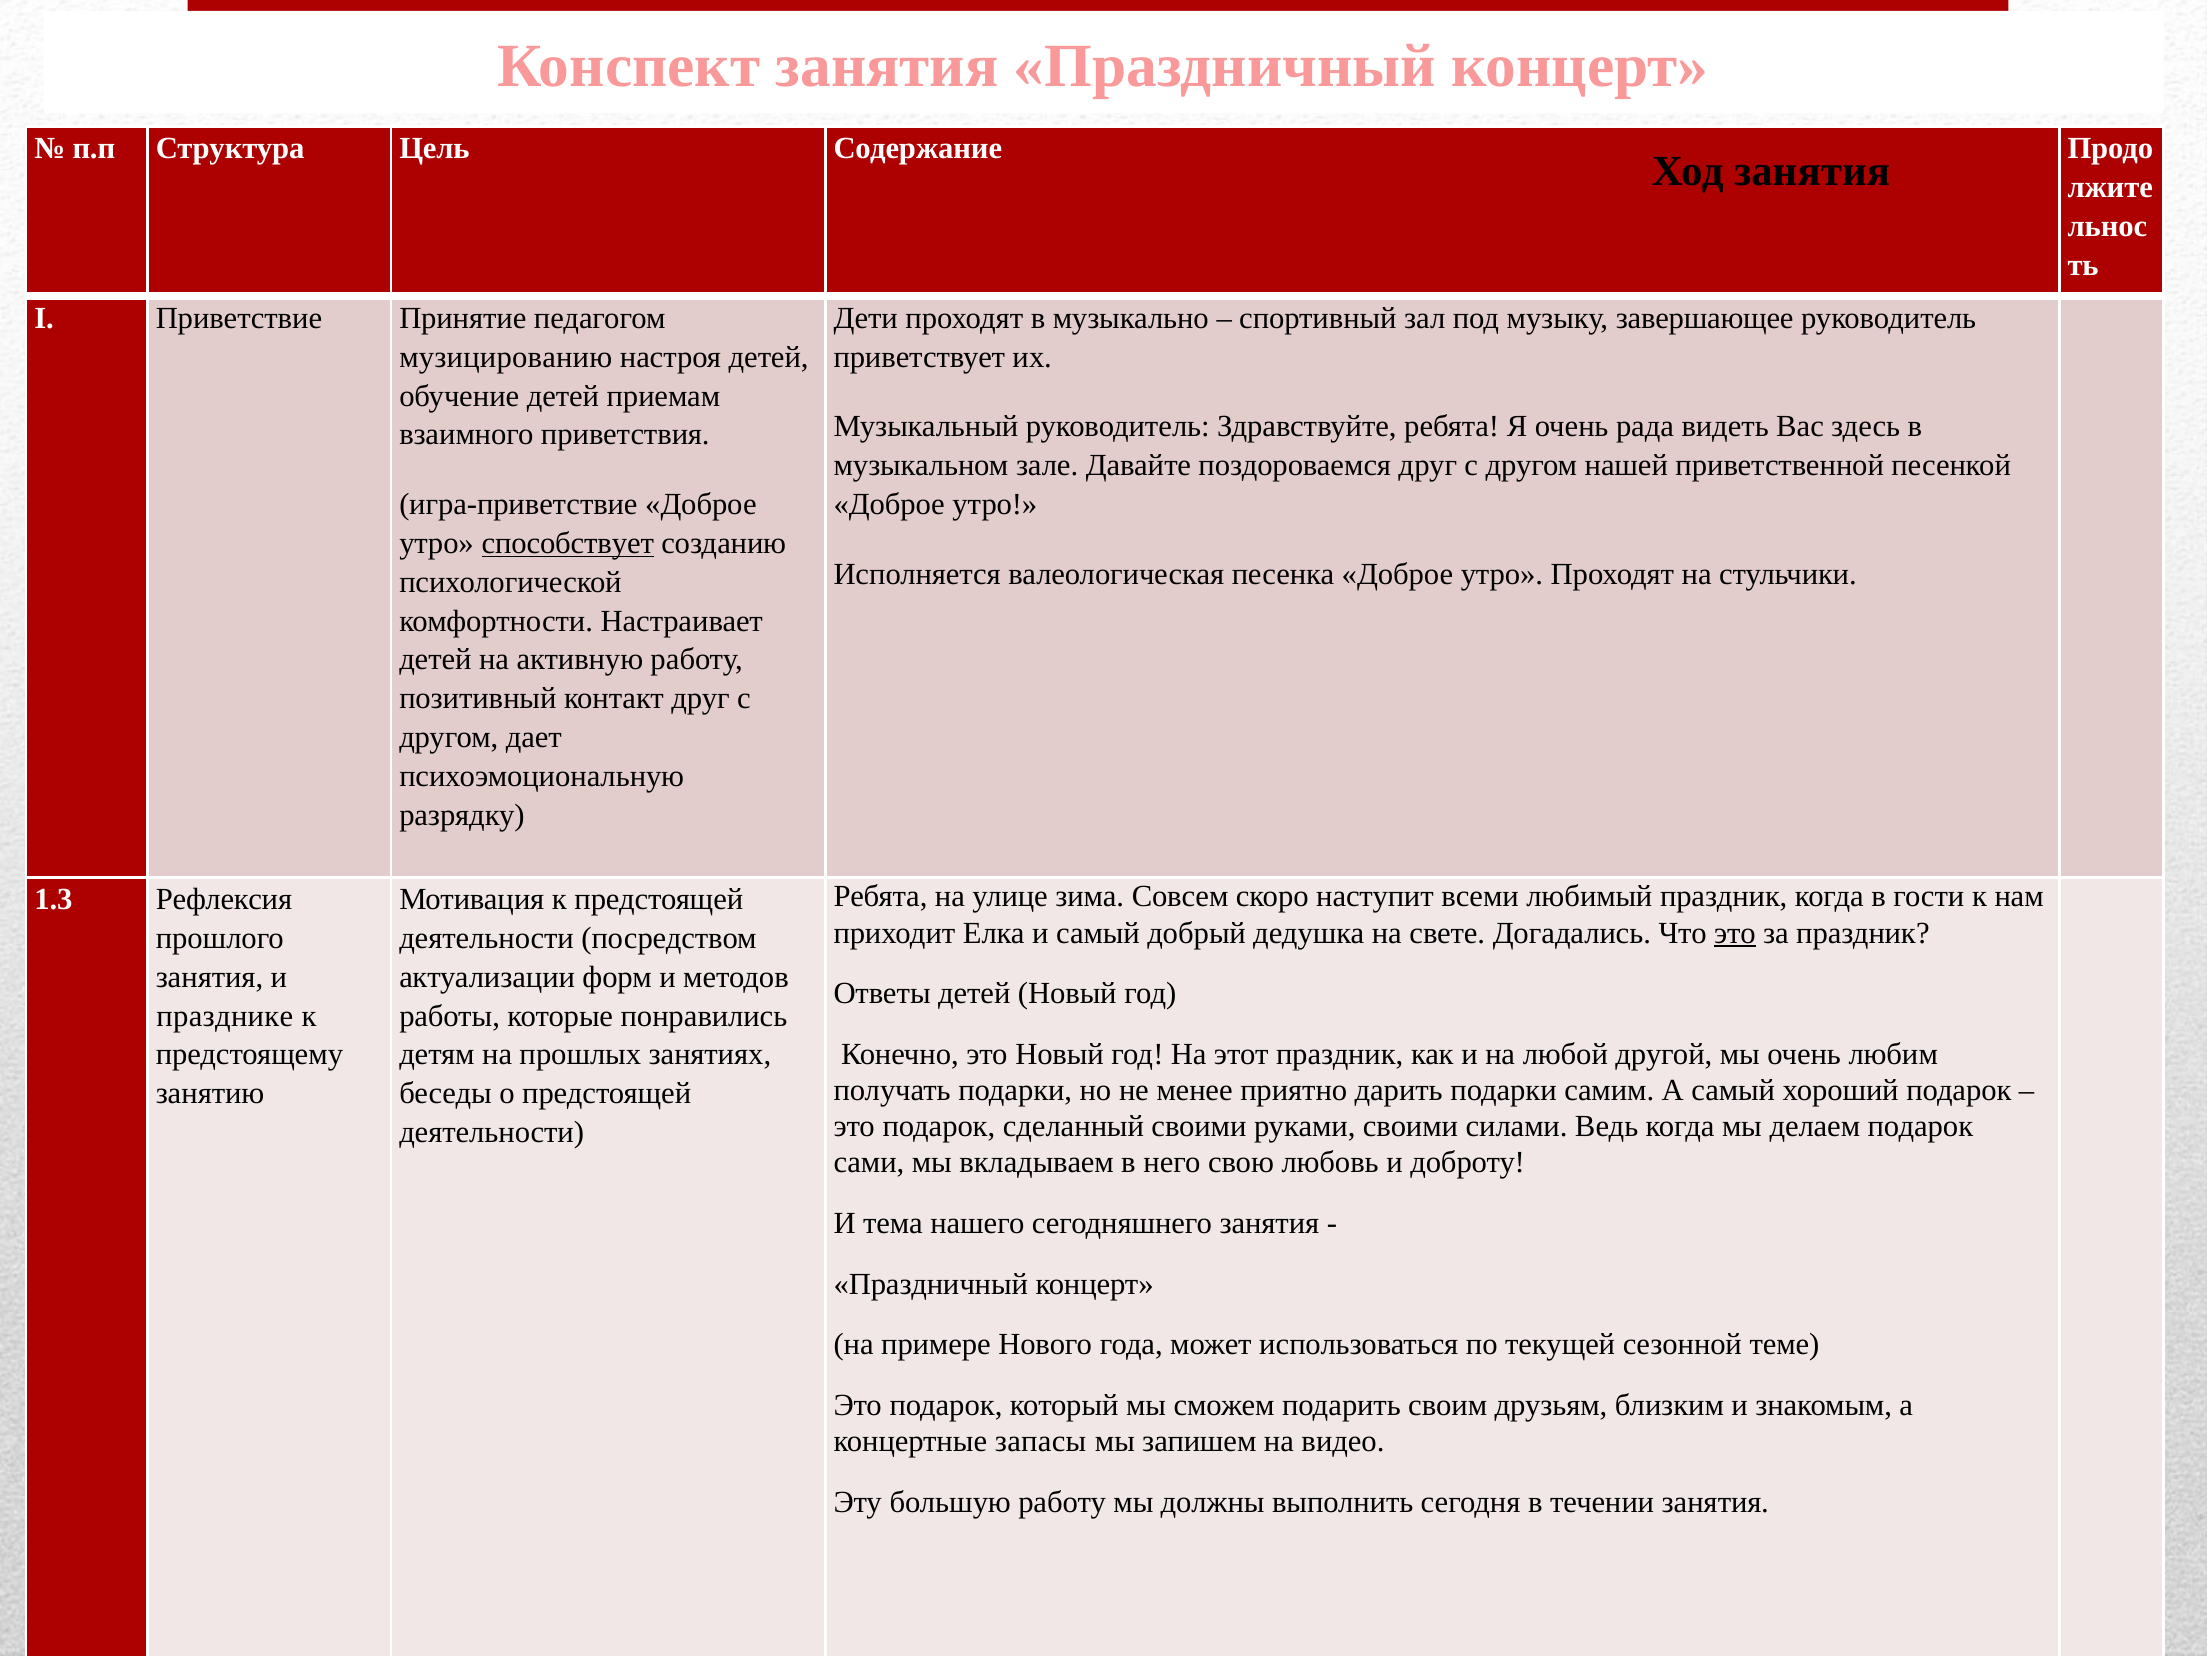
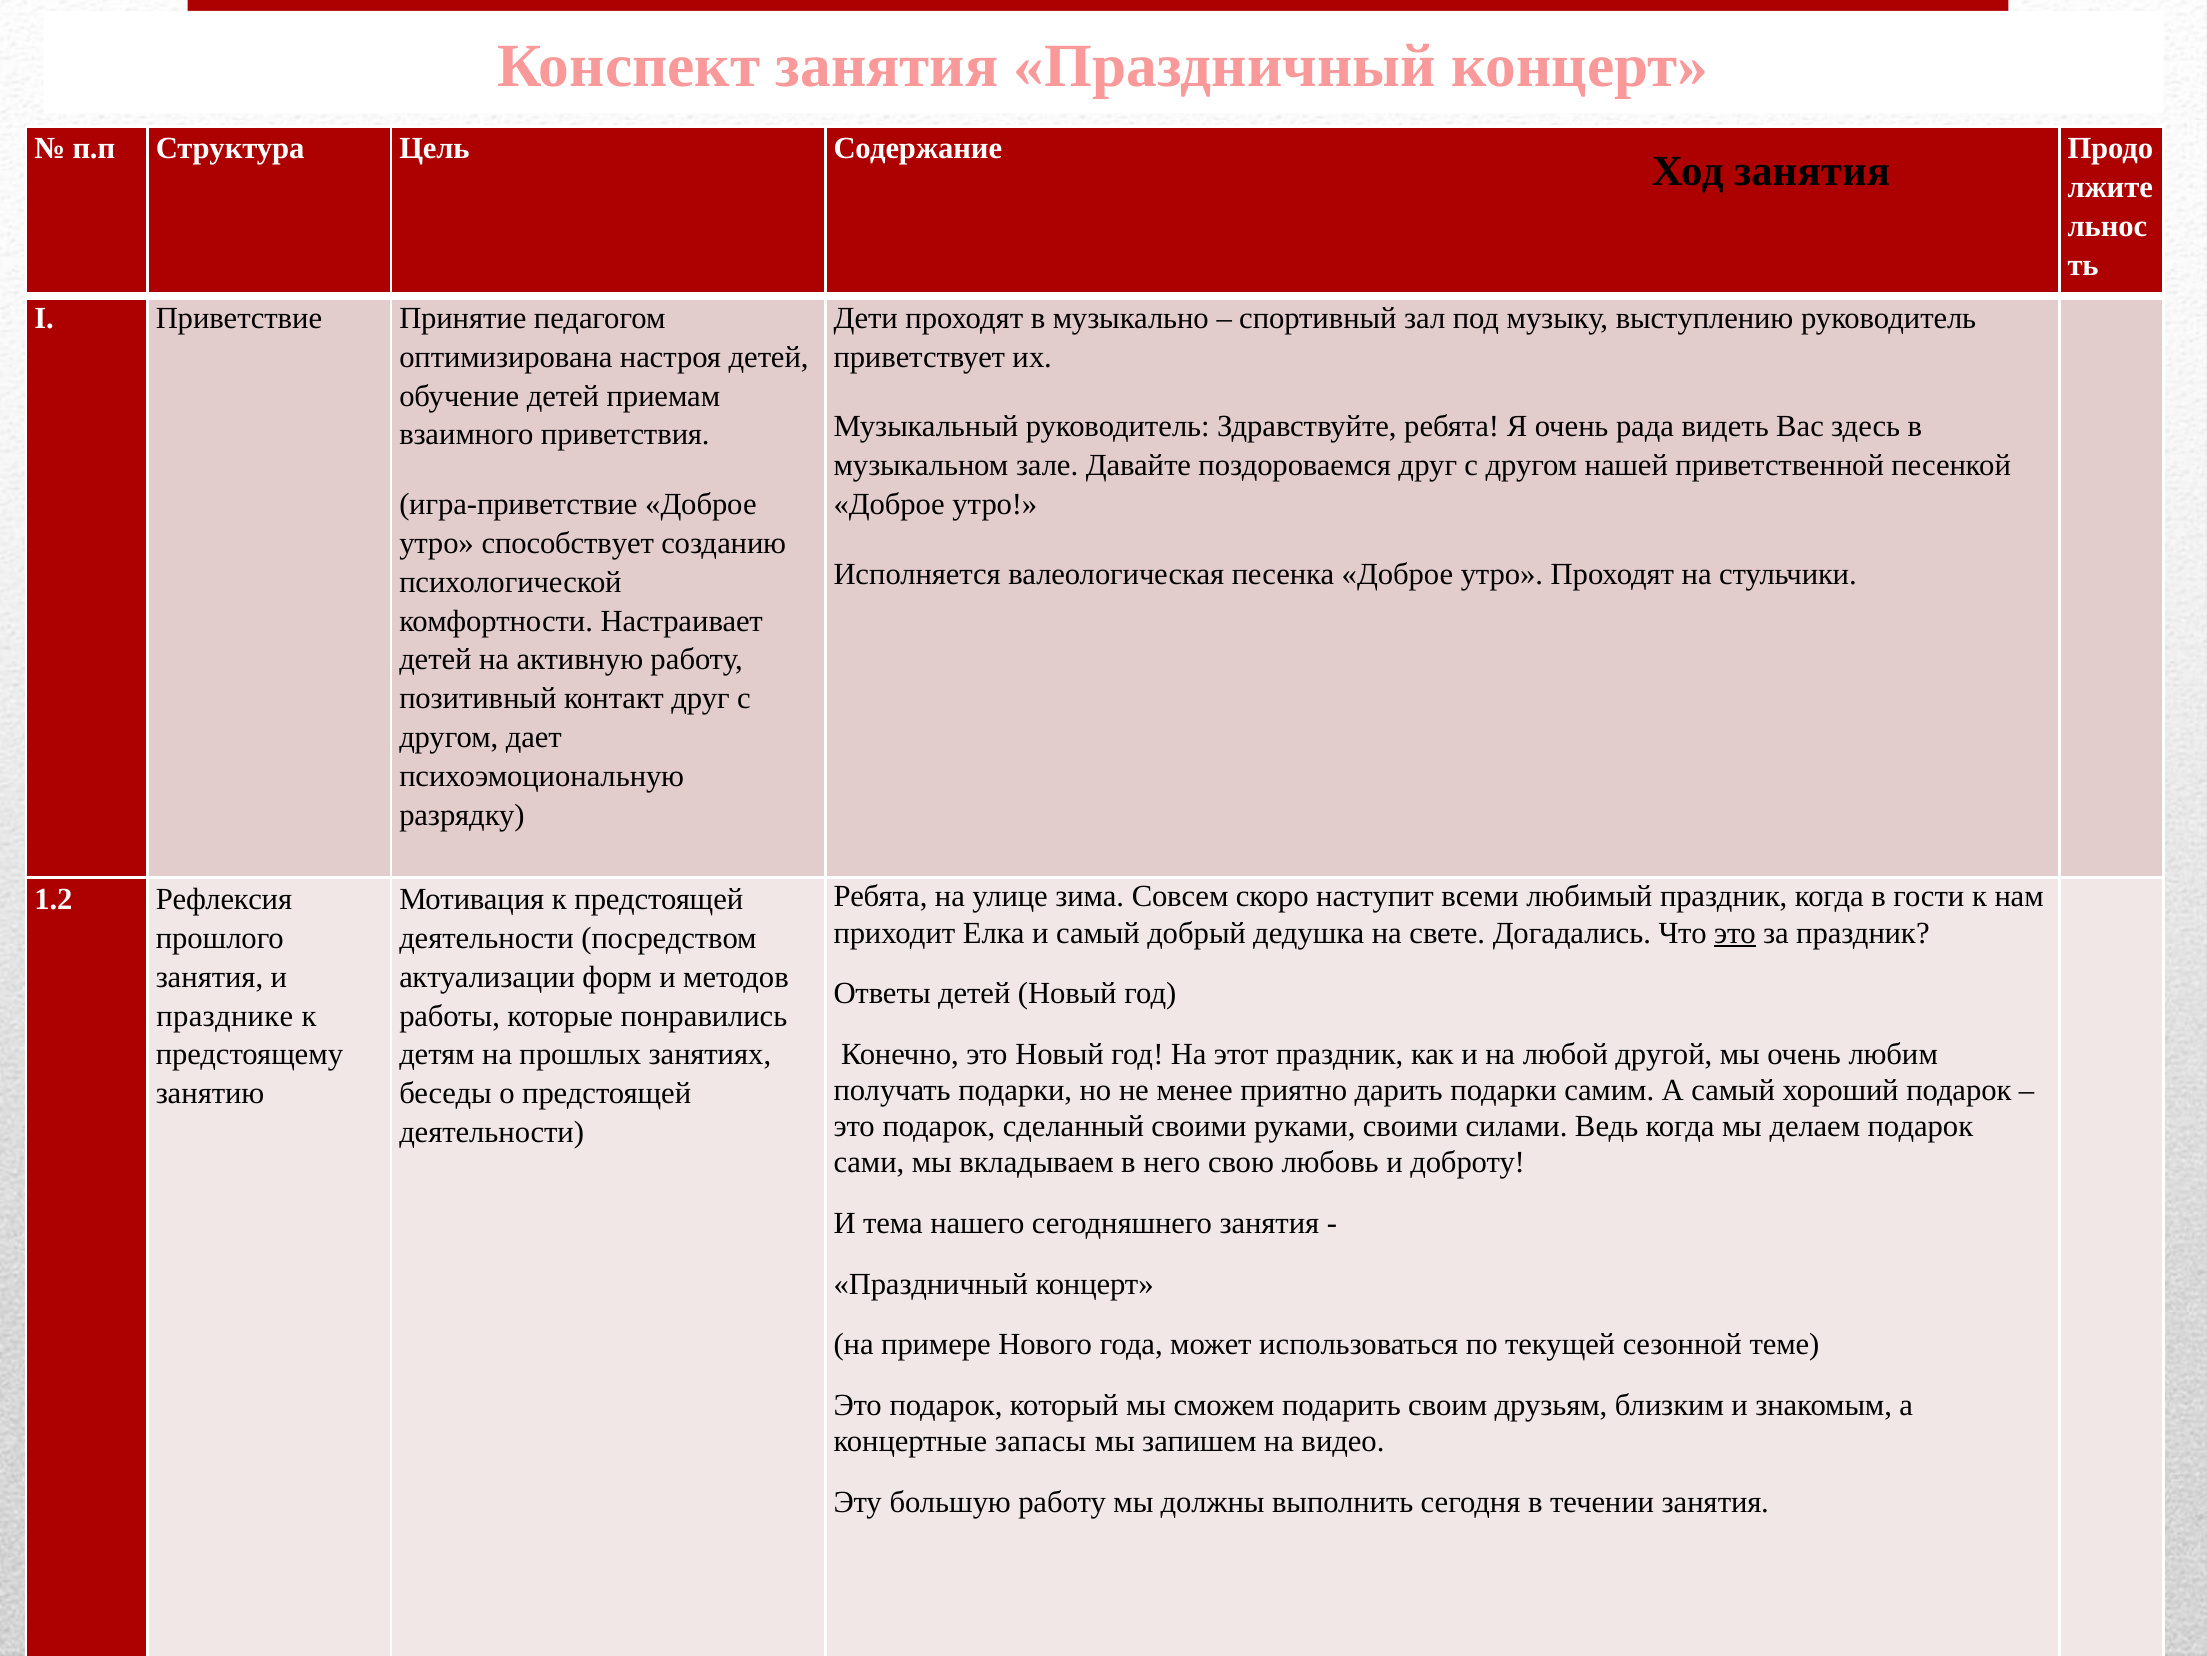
завершающее: завершающее -> выступлению
музицированию: музицированию -> оптимизирована
способствует underline: present -> none
1.3: 1.3 -> 1.2
